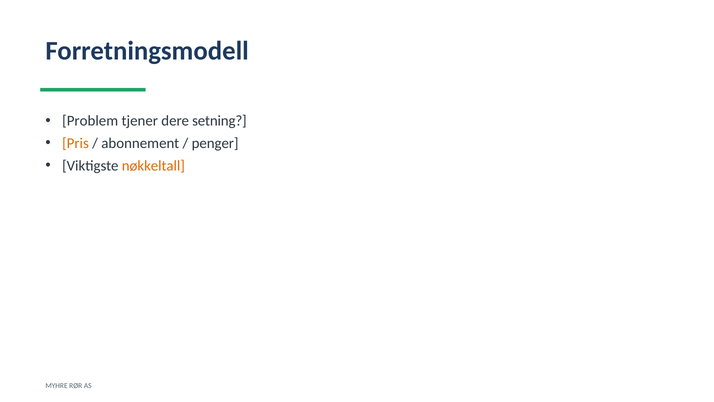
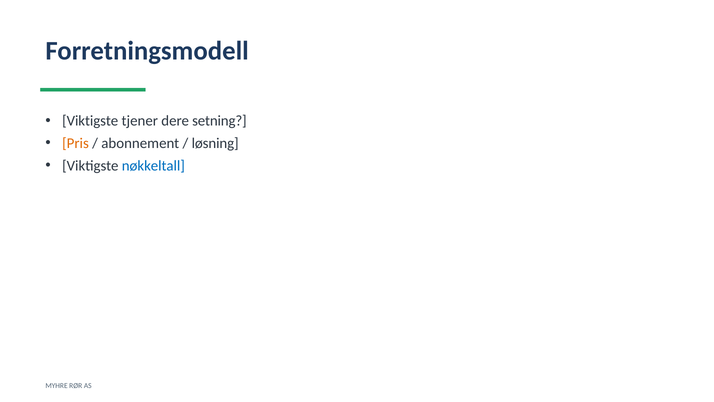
Problem at (90, 121): Problem -> Viktigste
penger: penger -> løsning
nøkkeltall colour: orange -> blue
